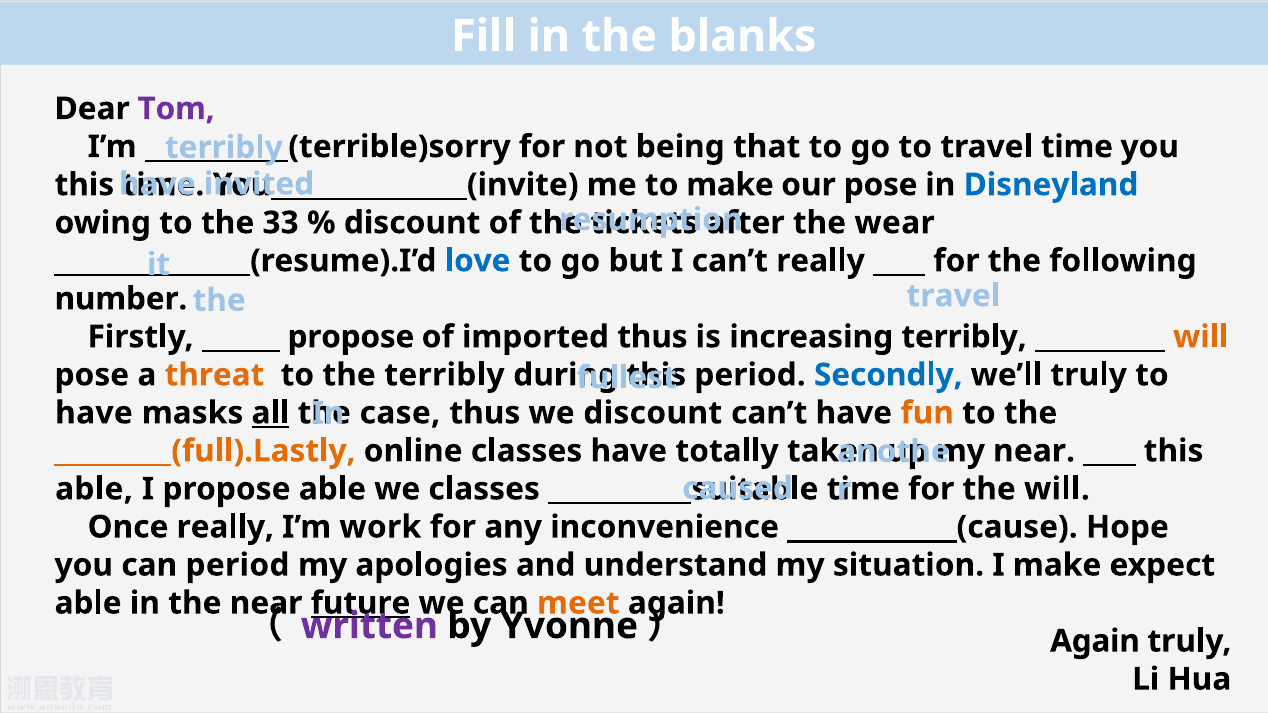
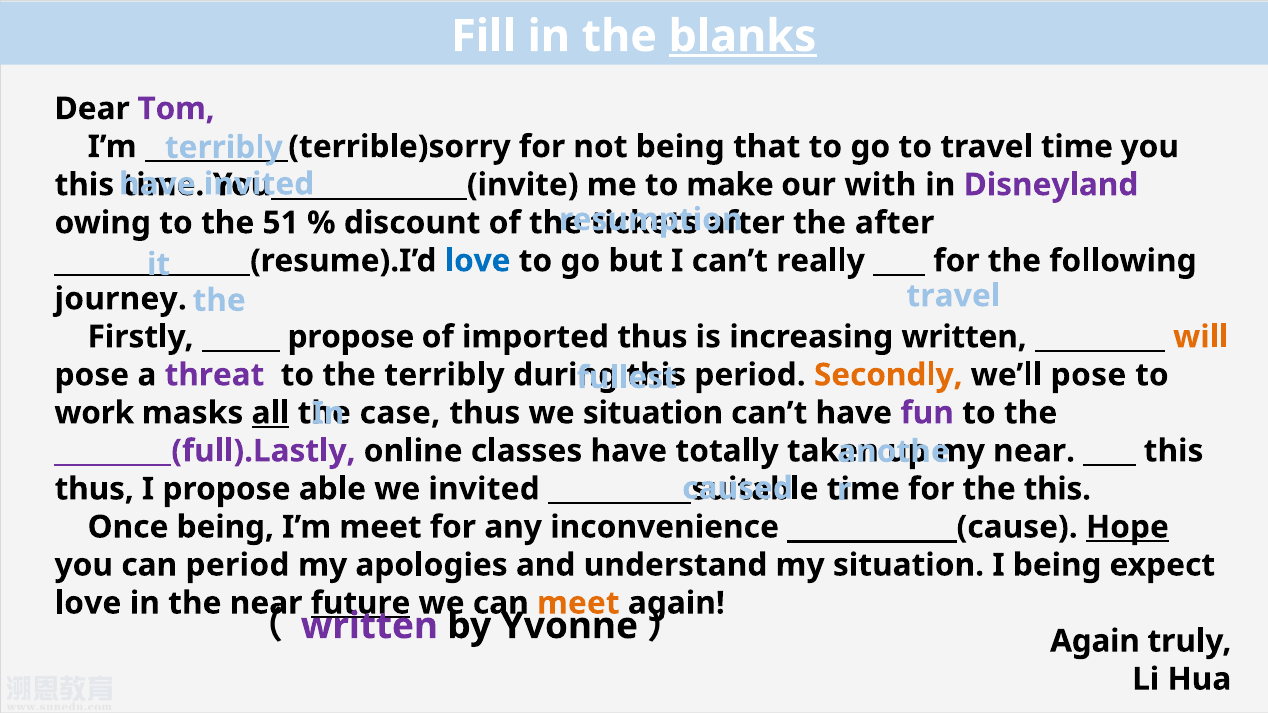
blanks underline: none -> present
our pose: pose -> with
Disneyland colour: blue -> purple
33: 33 -> 51
the wear: wear -> after
number: number -> journey
increasing terribly: terribly -> written
threat colour: orange -> purple
Secondly colour: blue -> orange
we’ll truly: truly -> pose
have at (94, 413): have -> work
we discount: discount -> situation
fun colour: orange -> purple
_________(full).Lastly colour: orange -> purple
able at (94, 489): able -> thus
we classes: classes -> invited
the will: will -> this
Once really: really -> being
I’m work: work -> meet
Hope underline: none -> present
I make: make -> being
able at (88, 603): able -> love
